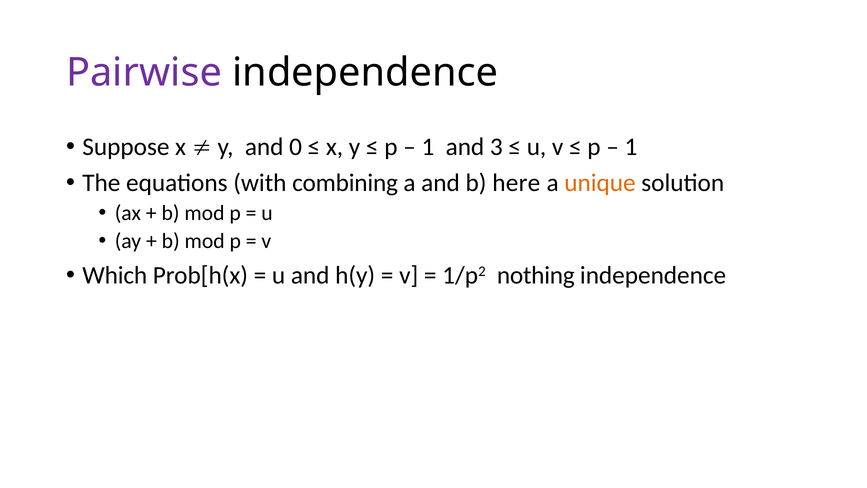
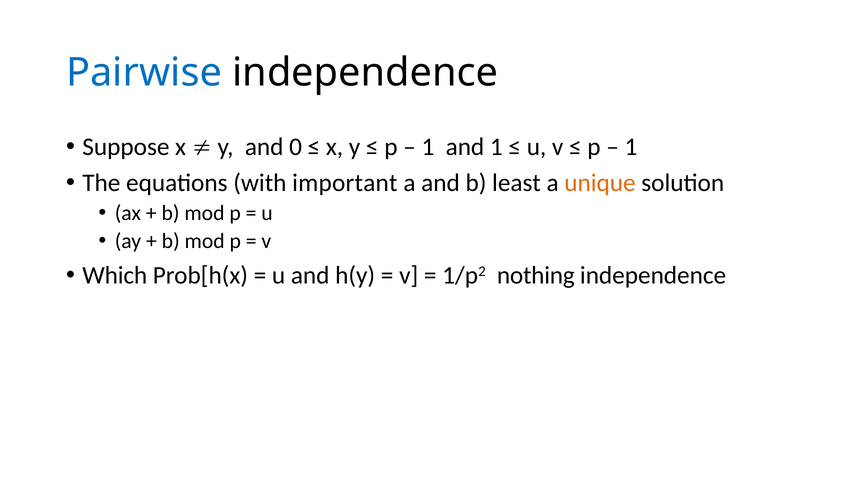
Pairwise colour: purple -> blue
and 3: 3 -> 1
combining: combining -> important
here: here -> least
